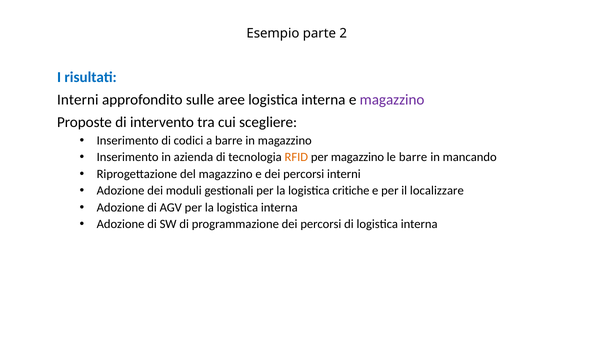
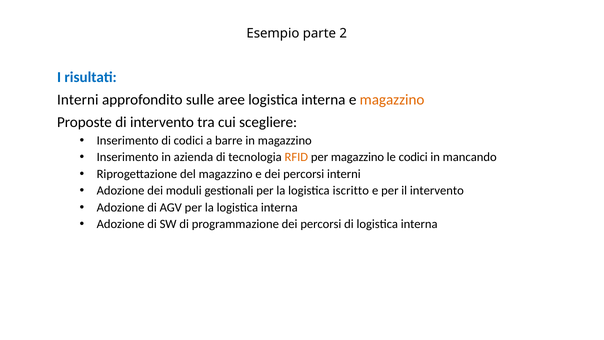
magazzino at (392, 100) colour: purple -> orange
le barre: barre -> codici
critiche: critiche -> iscritto
il localizzare: localizzare -> intervento
